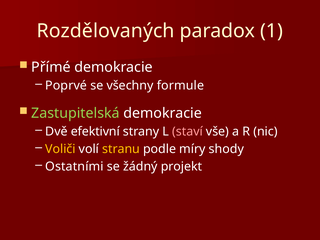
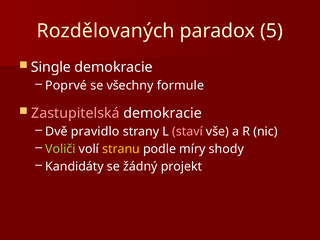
1: 1 -> 5
Přímé: Přímé -> Single
Zastupitelská colour: light green -> pink
efektivní: efektivní -> pravidlo
Voliči colour: yellow -> light green
Ostatními: Ostatními -> Kandidáty
